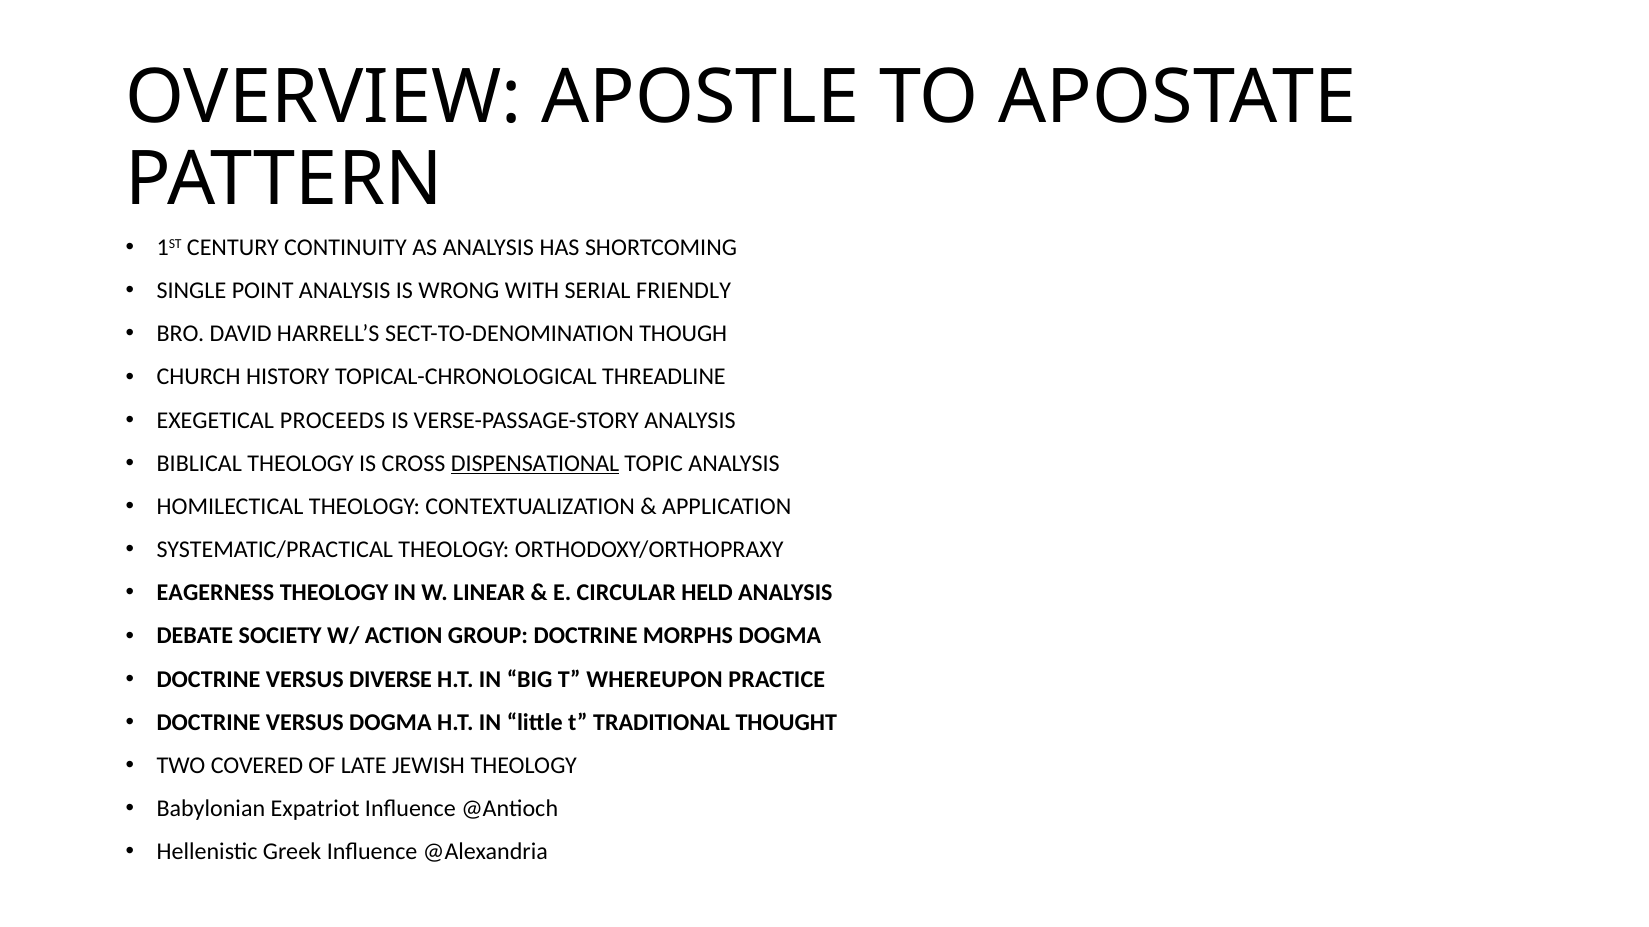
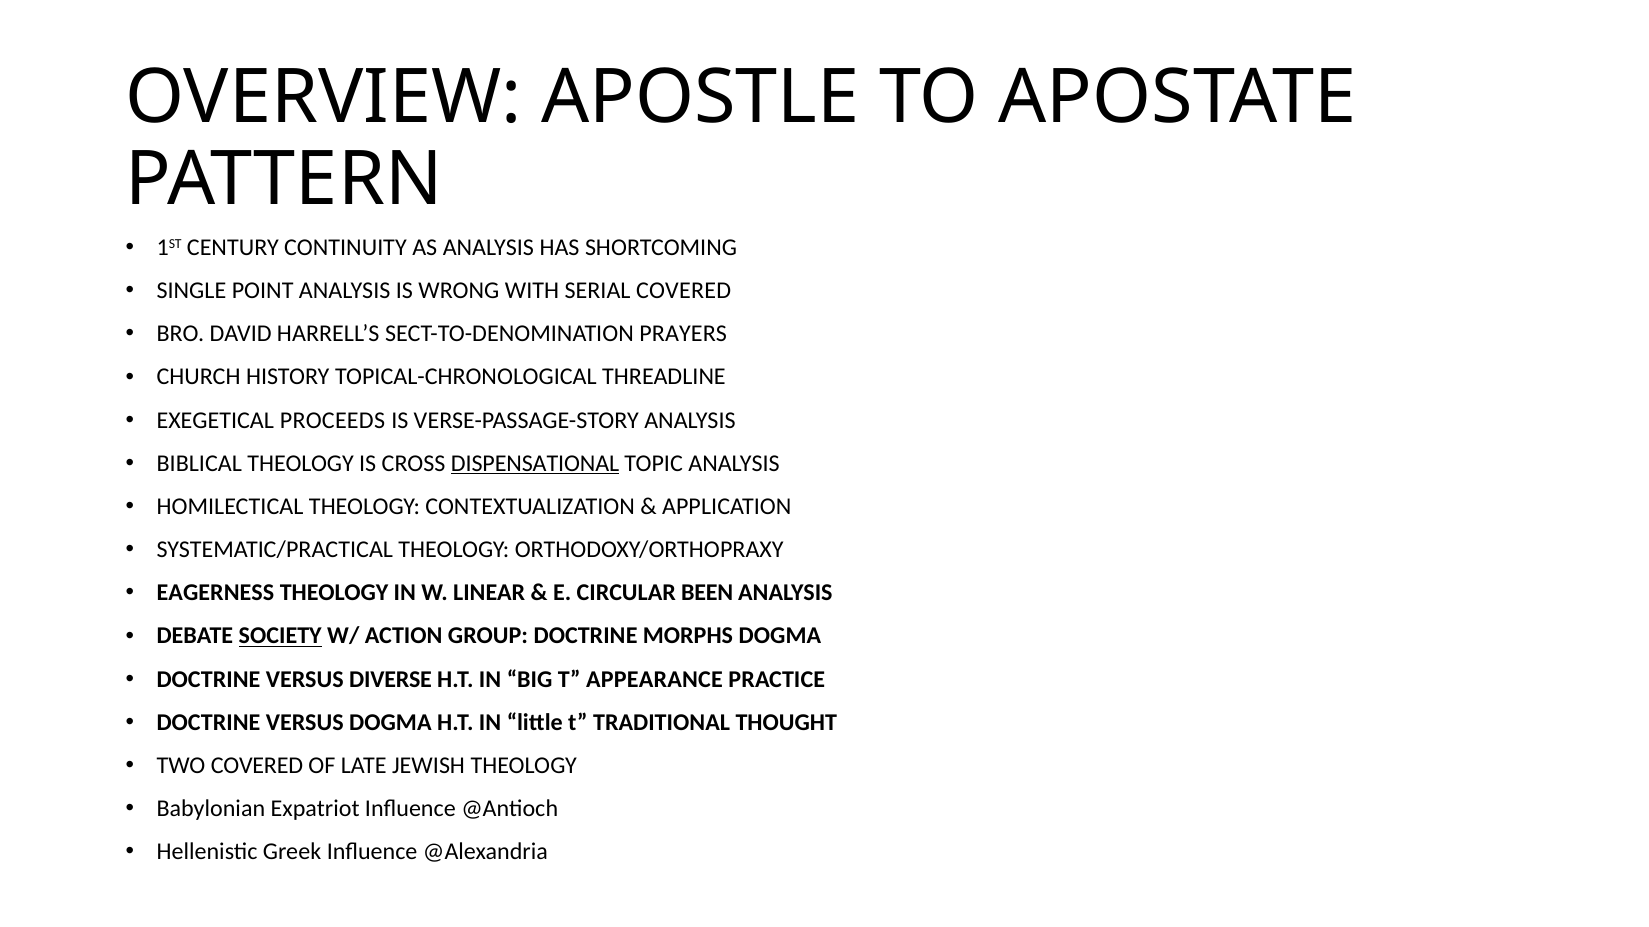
SERIAL FRIENDLY: FRIENDLY -> COVERED
THOUGH: THOUGH -> PRAYERS
HELD: HELD -> BEEN
SOCIETY underline: none -> present
WHEREUPON: WHEREUPON -> APPEARANCE
